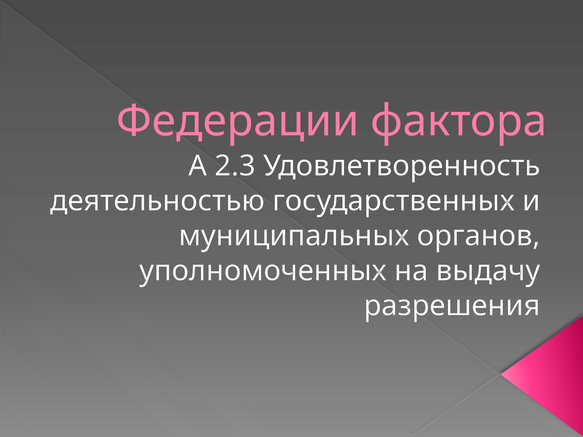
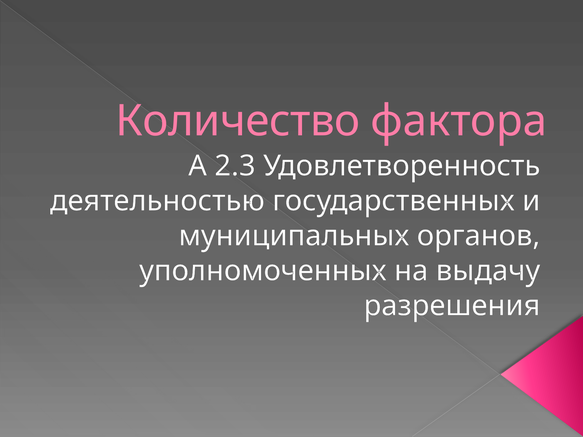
Федерации: Федерации -> Количество
